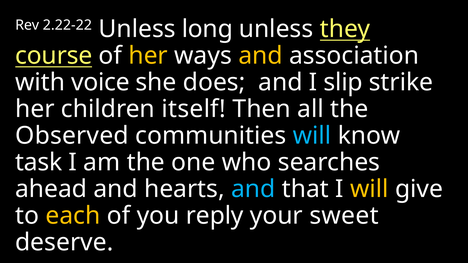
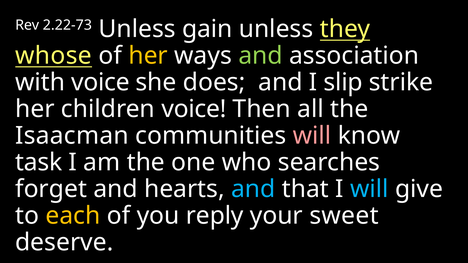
2.22-22: 2.22-22 -> 2.22-73
long: long -> gain
course: course -> whose
and at (261, 56) colour: yellow -> light green
children itself: itself -> voice
Observed: Observed -> Isaacman
will at (312, 136) colour: light blue -> pink
ahead: ahead -> forget
will at (369, 189) colour: yellow -> light blue
